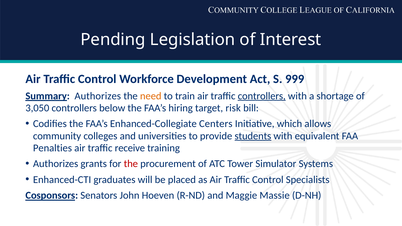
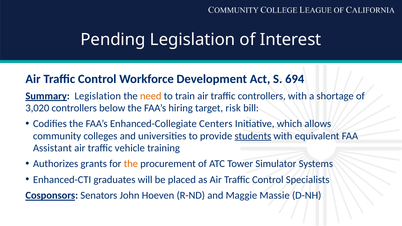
999: 999 -> 694
Summary Authorizes: Authorizes -> Legislation
controllers at (262, 96) underline: present -> none
3,050: 3,050 -> 3,020
Penalties: Penalties -> Assistant
receive: receive -> vehicle
the at (131, 164) colour: red -> orange
